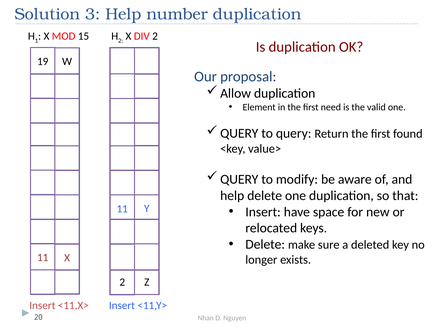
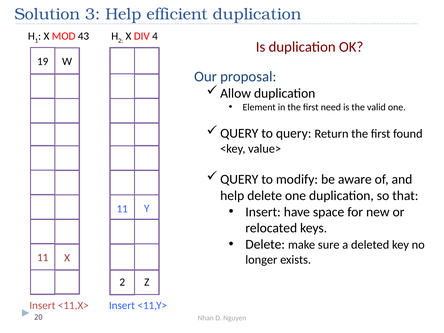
number: number -> efficient
15: 15 -> 43
DIV 2: 2 -> 4
